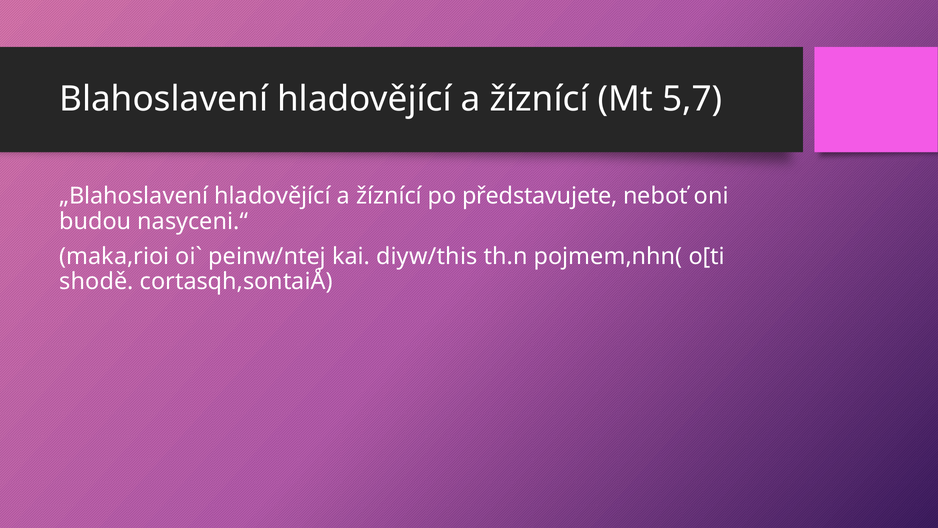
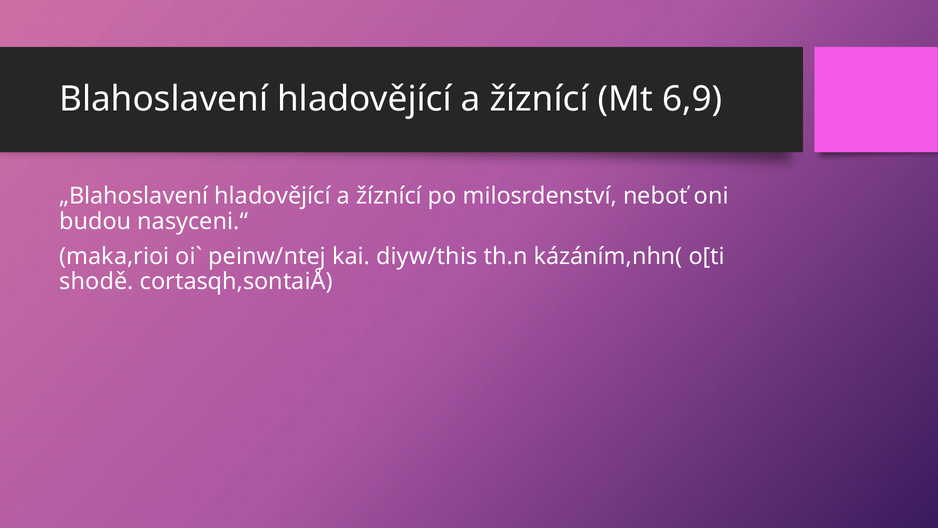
5,7: 5,7 -> 6,9
představujete: představujete -> milosrdenství
pojmem,nhn(: pojmem,nhn( -> kázáním,nhn(
